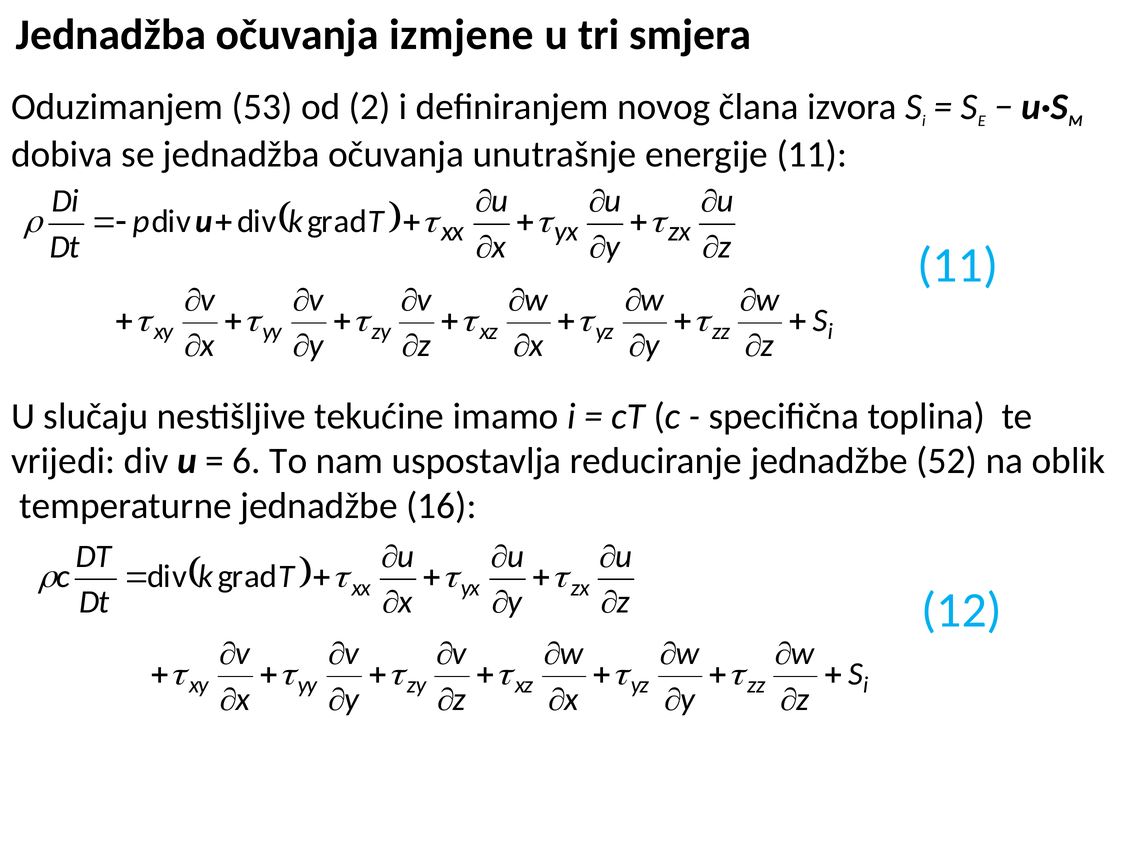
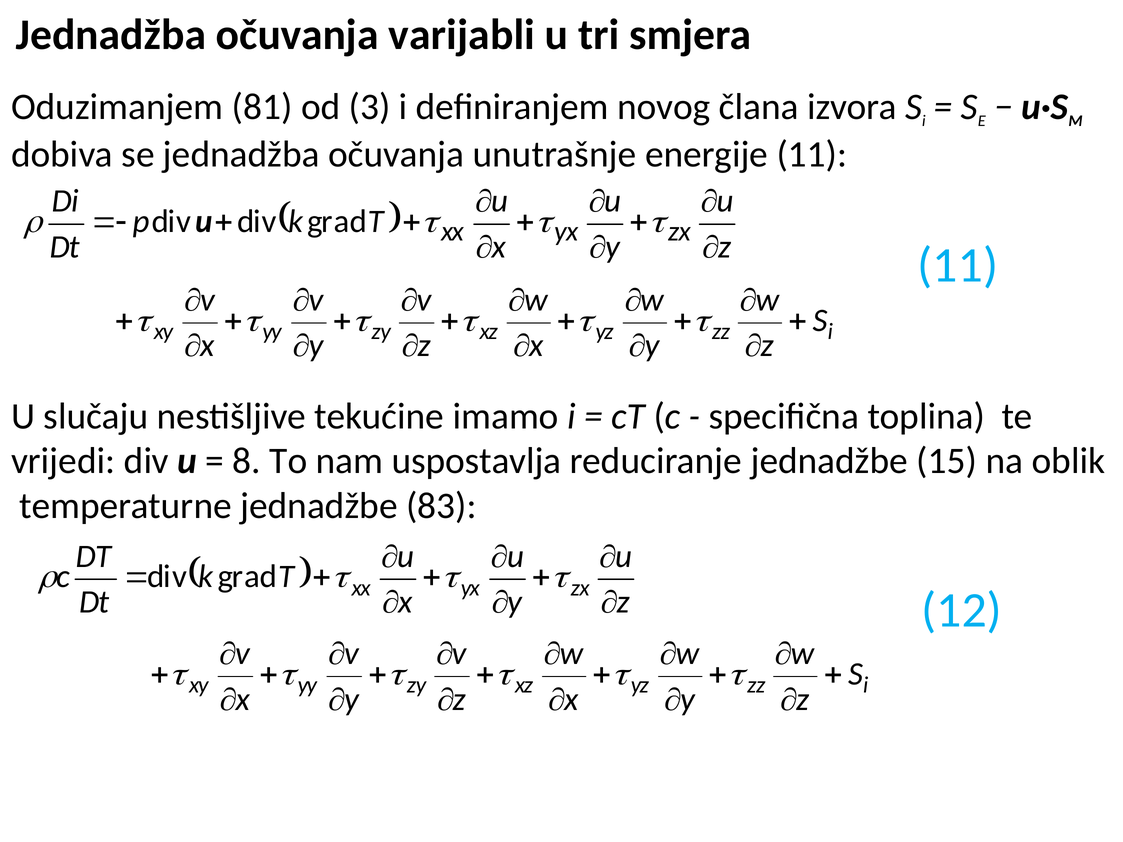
izmjene: izmjene -> varijabli
53: 53 -> 81
2: 2 -> 3
6: 6 -> 8
52: 52 -> 15
16: 16 -> 83
